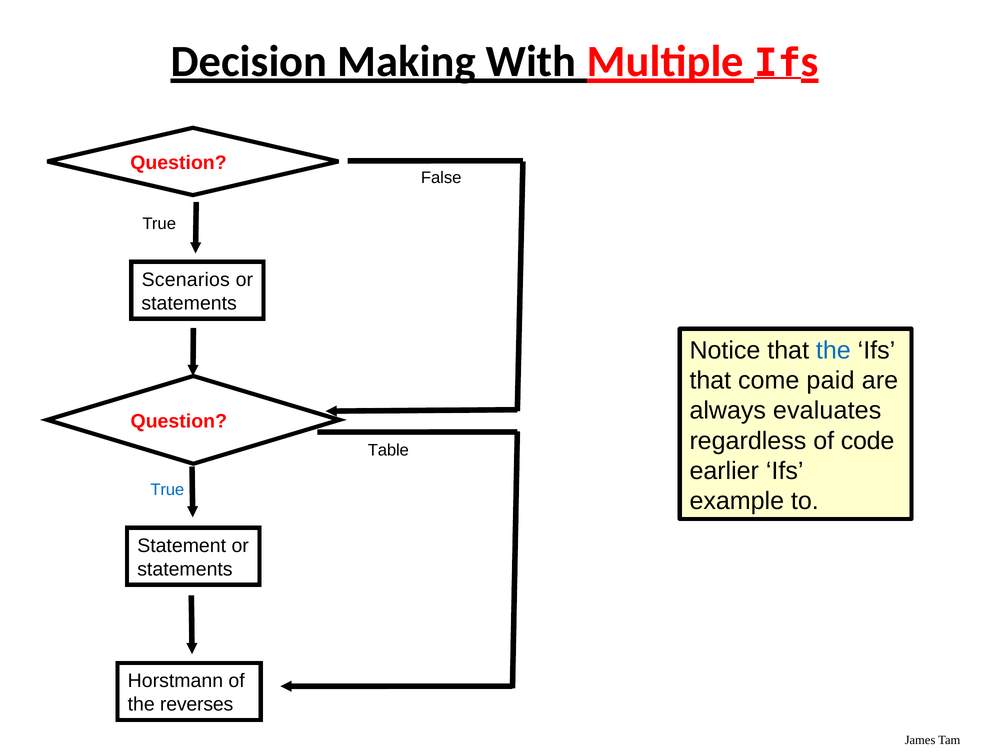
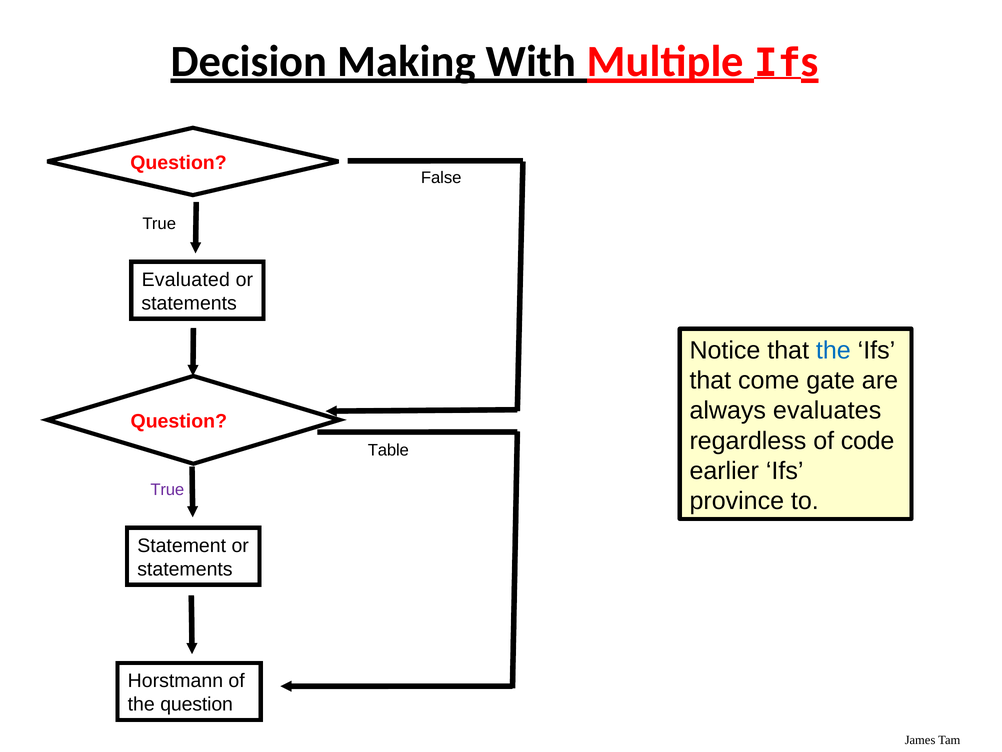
Scenarios: Scenarios -> Evaluated
paid: paid -> gate
True at (167, 489) colour: blue -> purple
example: example -> province
the reverses: reverses -> question
